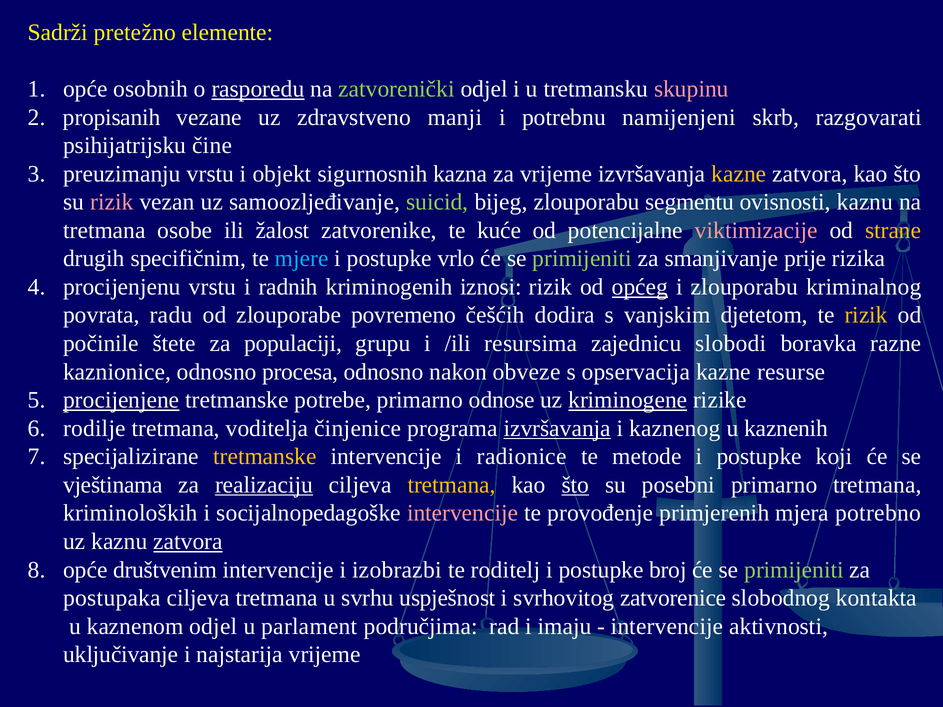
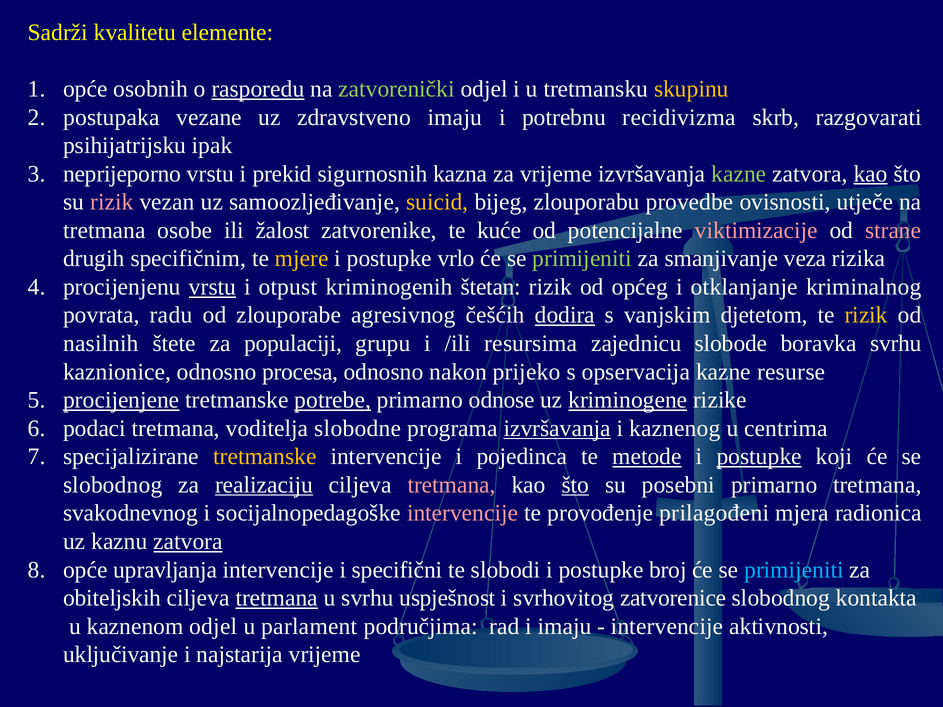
pretežno: pretežno -> kvalitetu
skupinu colour: pink -> yellow
propisanih: propisanih -> postupaka
zdravstveno manji: manji -> imaju
namijenjeni: namijenjeni -> recidivizma
čine: čine -> ipak
preuzimanju: preuzimanju -> neprijeporno
objekt: objekt -> prekid
kazne at (739, 174) colour: yellow -> light green
kao at (871, 174) underline: none -> present
suicid colour: light green -> yellow
segmentu: segmentu -> provedbe
ovisnosti kaznu: kaznu -> utječe
strane colour: yellow -> pink
mjere colour: light blue -> yellow
prije: prije -> veza
vrstu at (213, 287) underline: none -> present
radnih: radnih -> otpust
iznosi: iznosi -> štetan
općeg underline: present -> none
i zlouporabu: zlouporabu -> otklanjanje
povremeno: povremeno -> agresivnog
dodira underline: none -> present
počinile: počinile -> nasilnih
slobodi: slobodi -> slobode
boravka razne: razne -> svrhu
obveze: obveze -> prijeko
potrebe underline: none -> present
rodilje: rodilje -> podaci
činjenice: činjenice -> slobodne
kaznenih: kaznenih -> centrima
radionice: radionice -> pojedinca
metode underline: none -> present
postupke at (759, 457) underline: none -> present
vještinama at (113, 485): vještinama -> slobodnog
tretmana at (452, 485) colour: yellow -> pink
kriminoloških: kriminoloških -> svakodnevnog
primjerenih: primjerenih -> prilagođeni
potrebno: potrebno -> radionica
društvenim: društvenim -> upravljanja
izobrazbi: izobrazbi -> specifični
roditelj: roditelj -> slobodi
primijeniti at (794, 570) colour: light green -> light blue
postupaka: postupaka -> obiteljskih
tretmana at (277, 598) underline: none -> present
